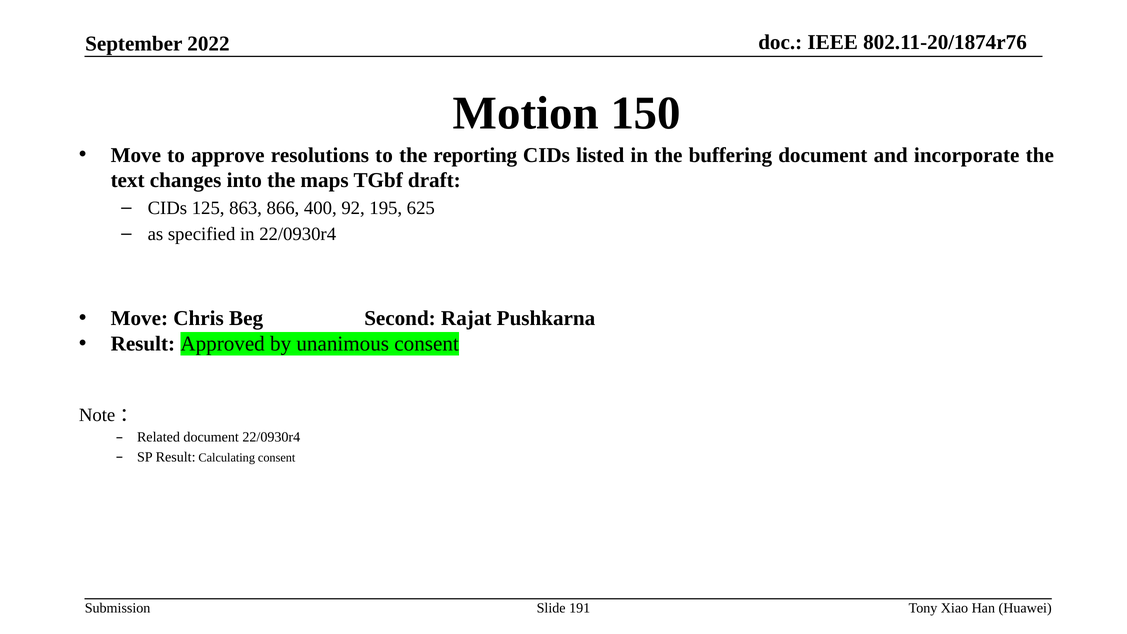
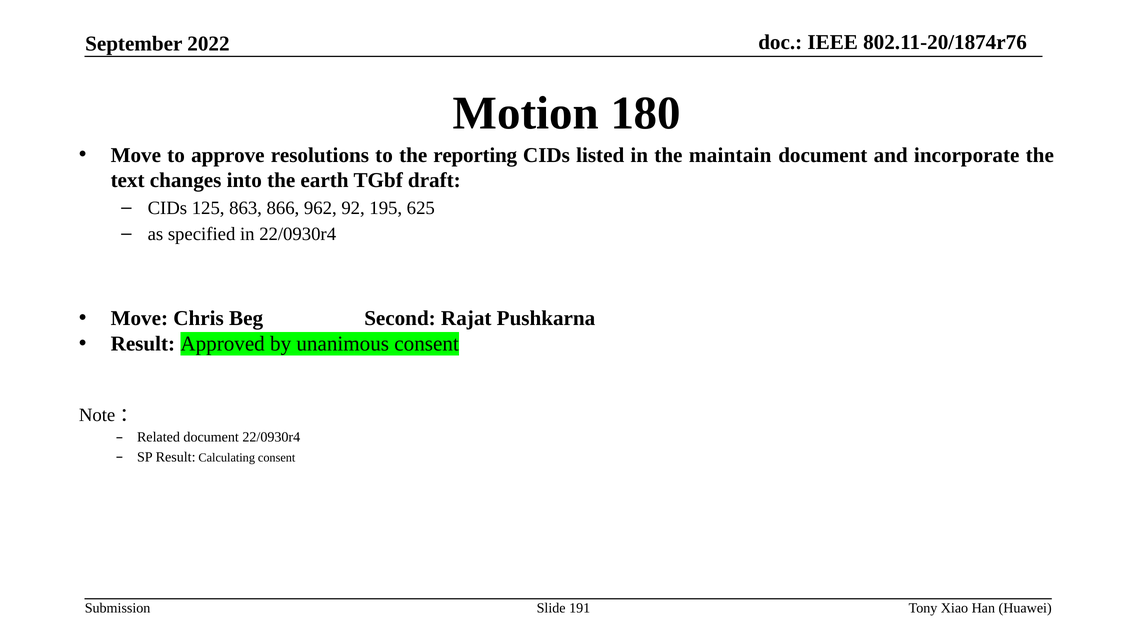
150: 150 -> 180
buffering: buffering -> maintain
maps: maps -> earth
400: 400 -> 962
